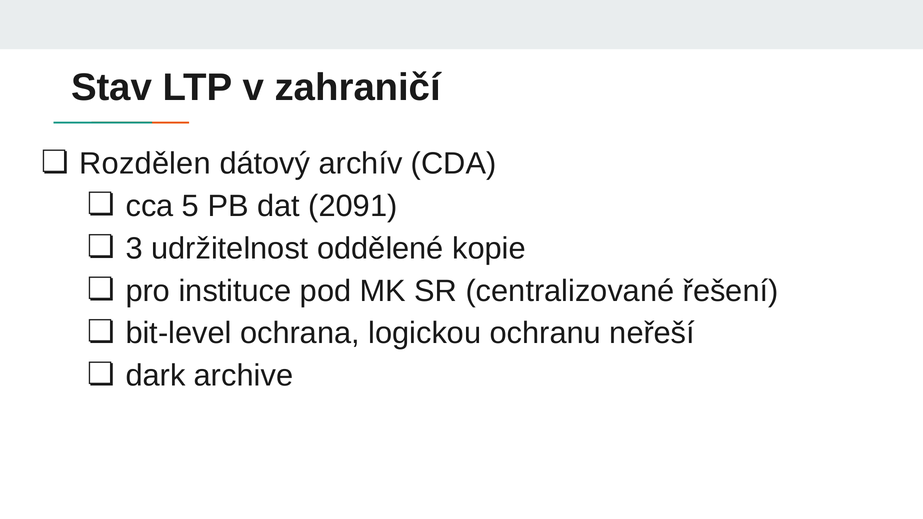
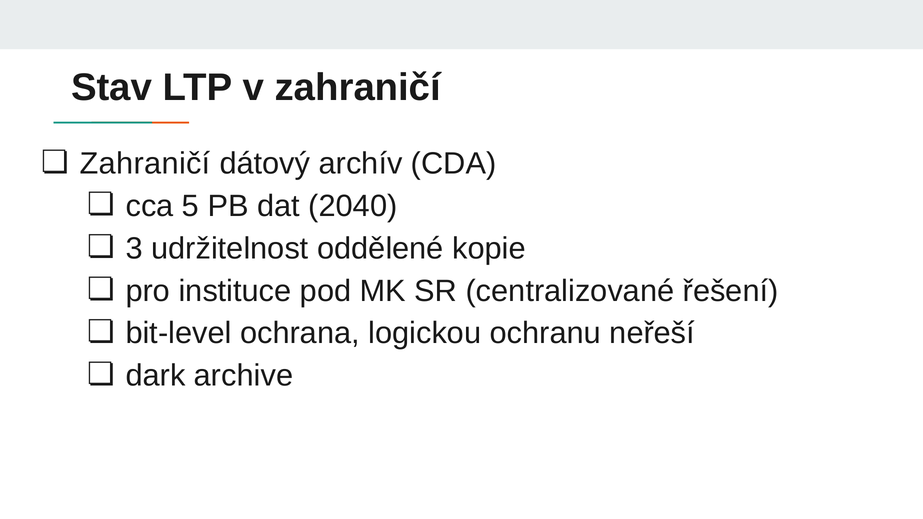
Rozdělen at (145, 164): Rozdělen -> Zahraničí
2091: 2091 -> 2040
